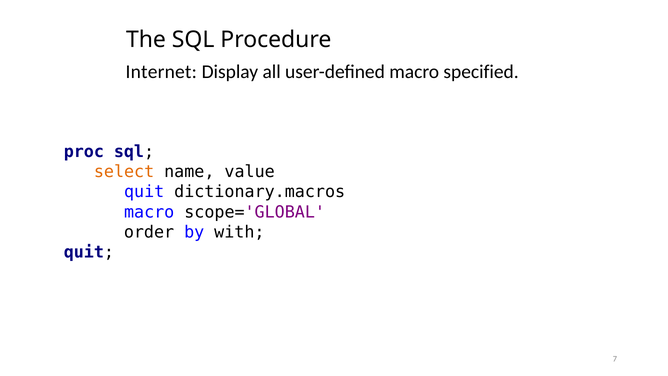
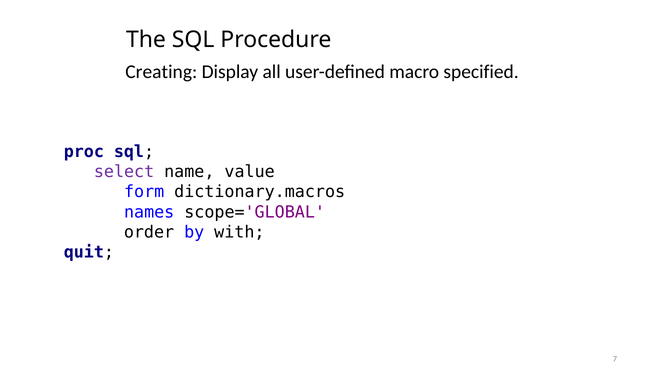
Internet: Internet -> Creating
select colour: orange -> purple
quit at (144, 192): quit -> form
macro at (149, 212): macro -> names
